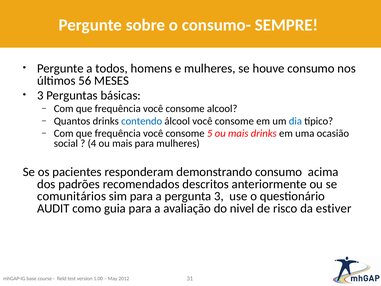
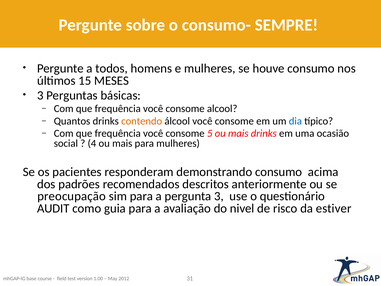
56: 56 -> 15
contendo colour: blue -> orange
comunitários: comunitários -> preocupação
